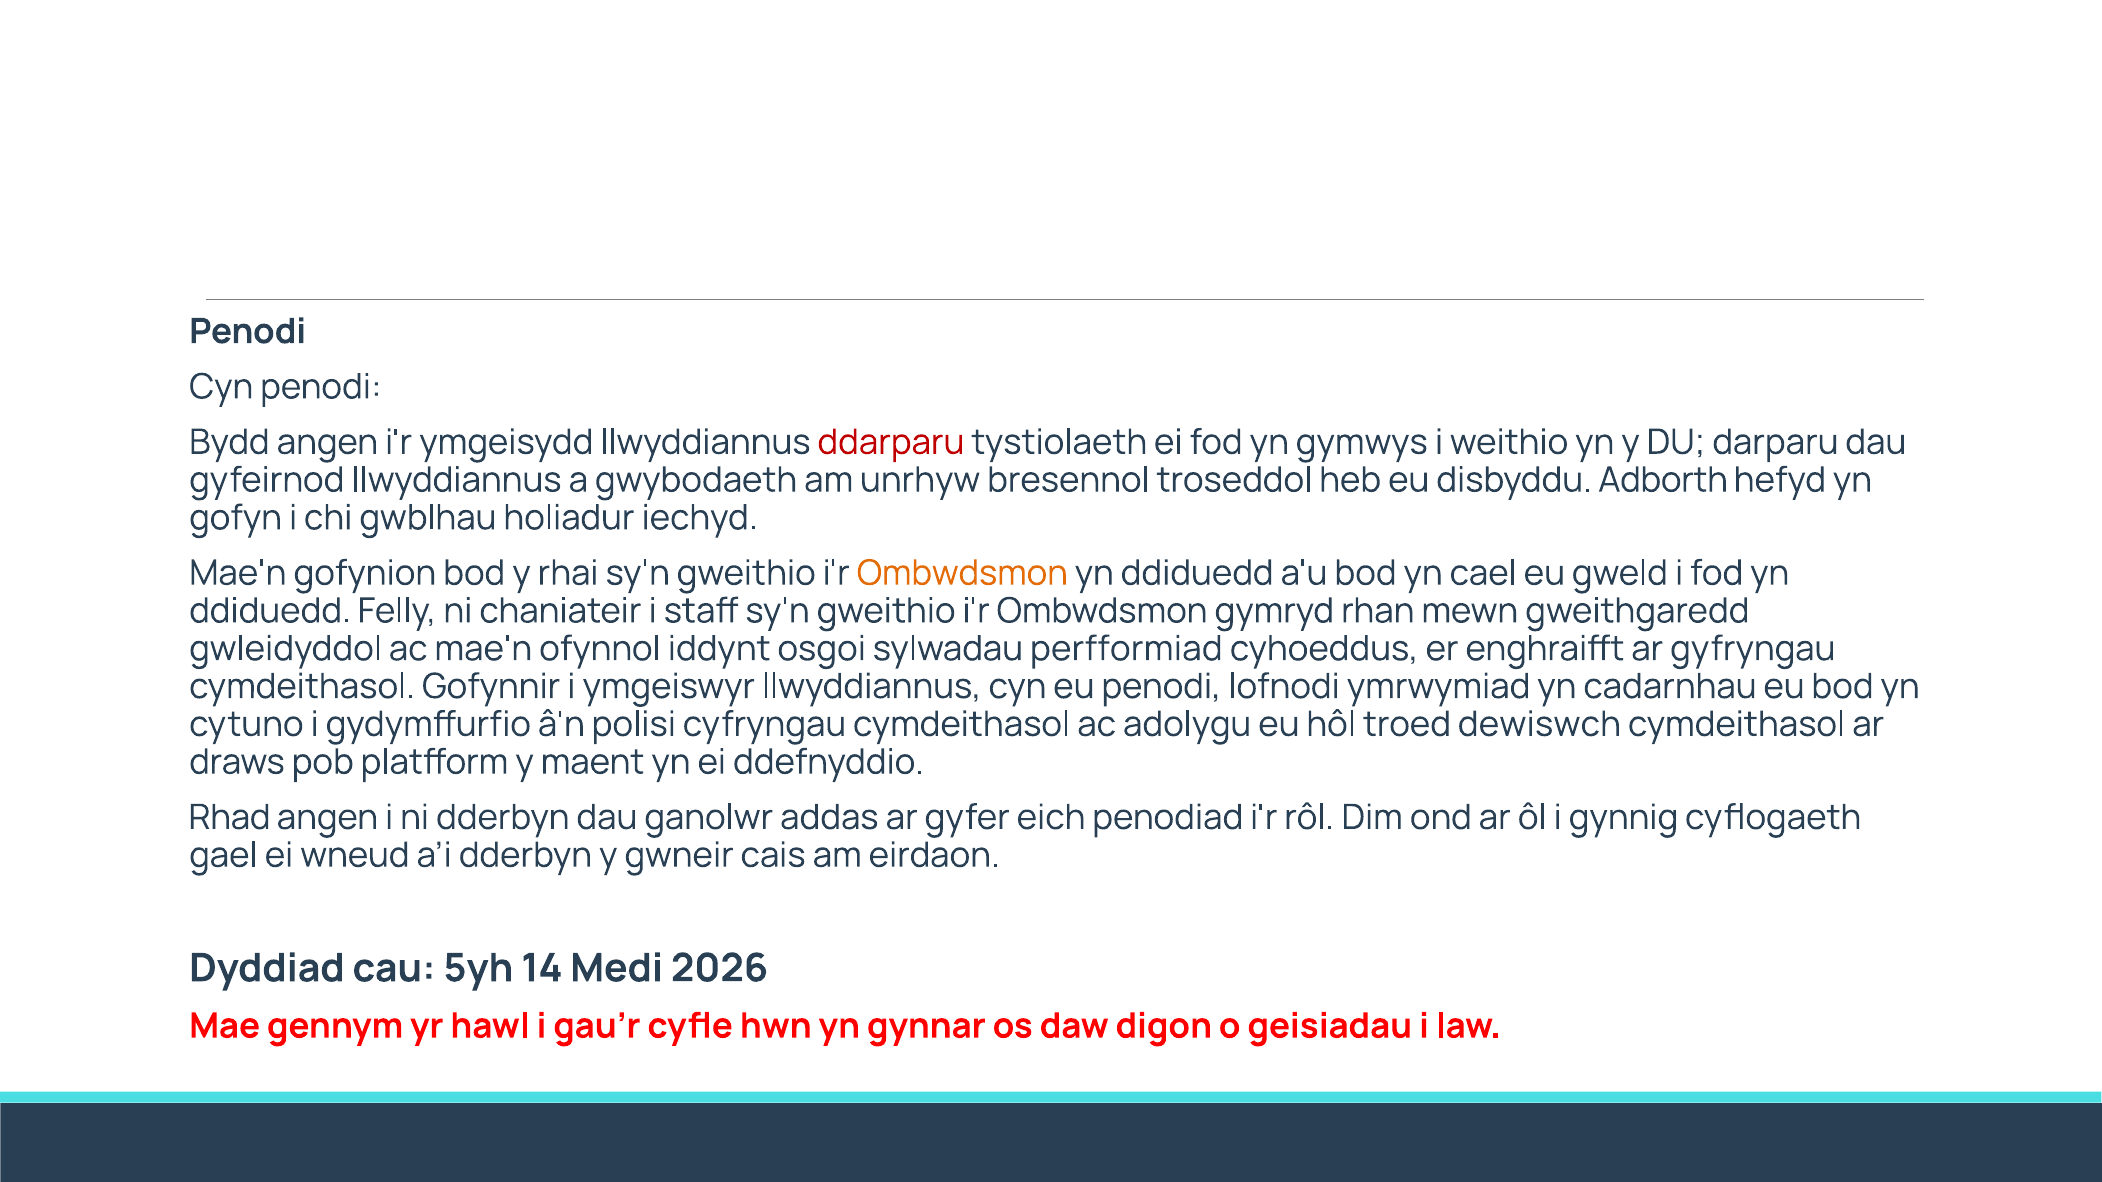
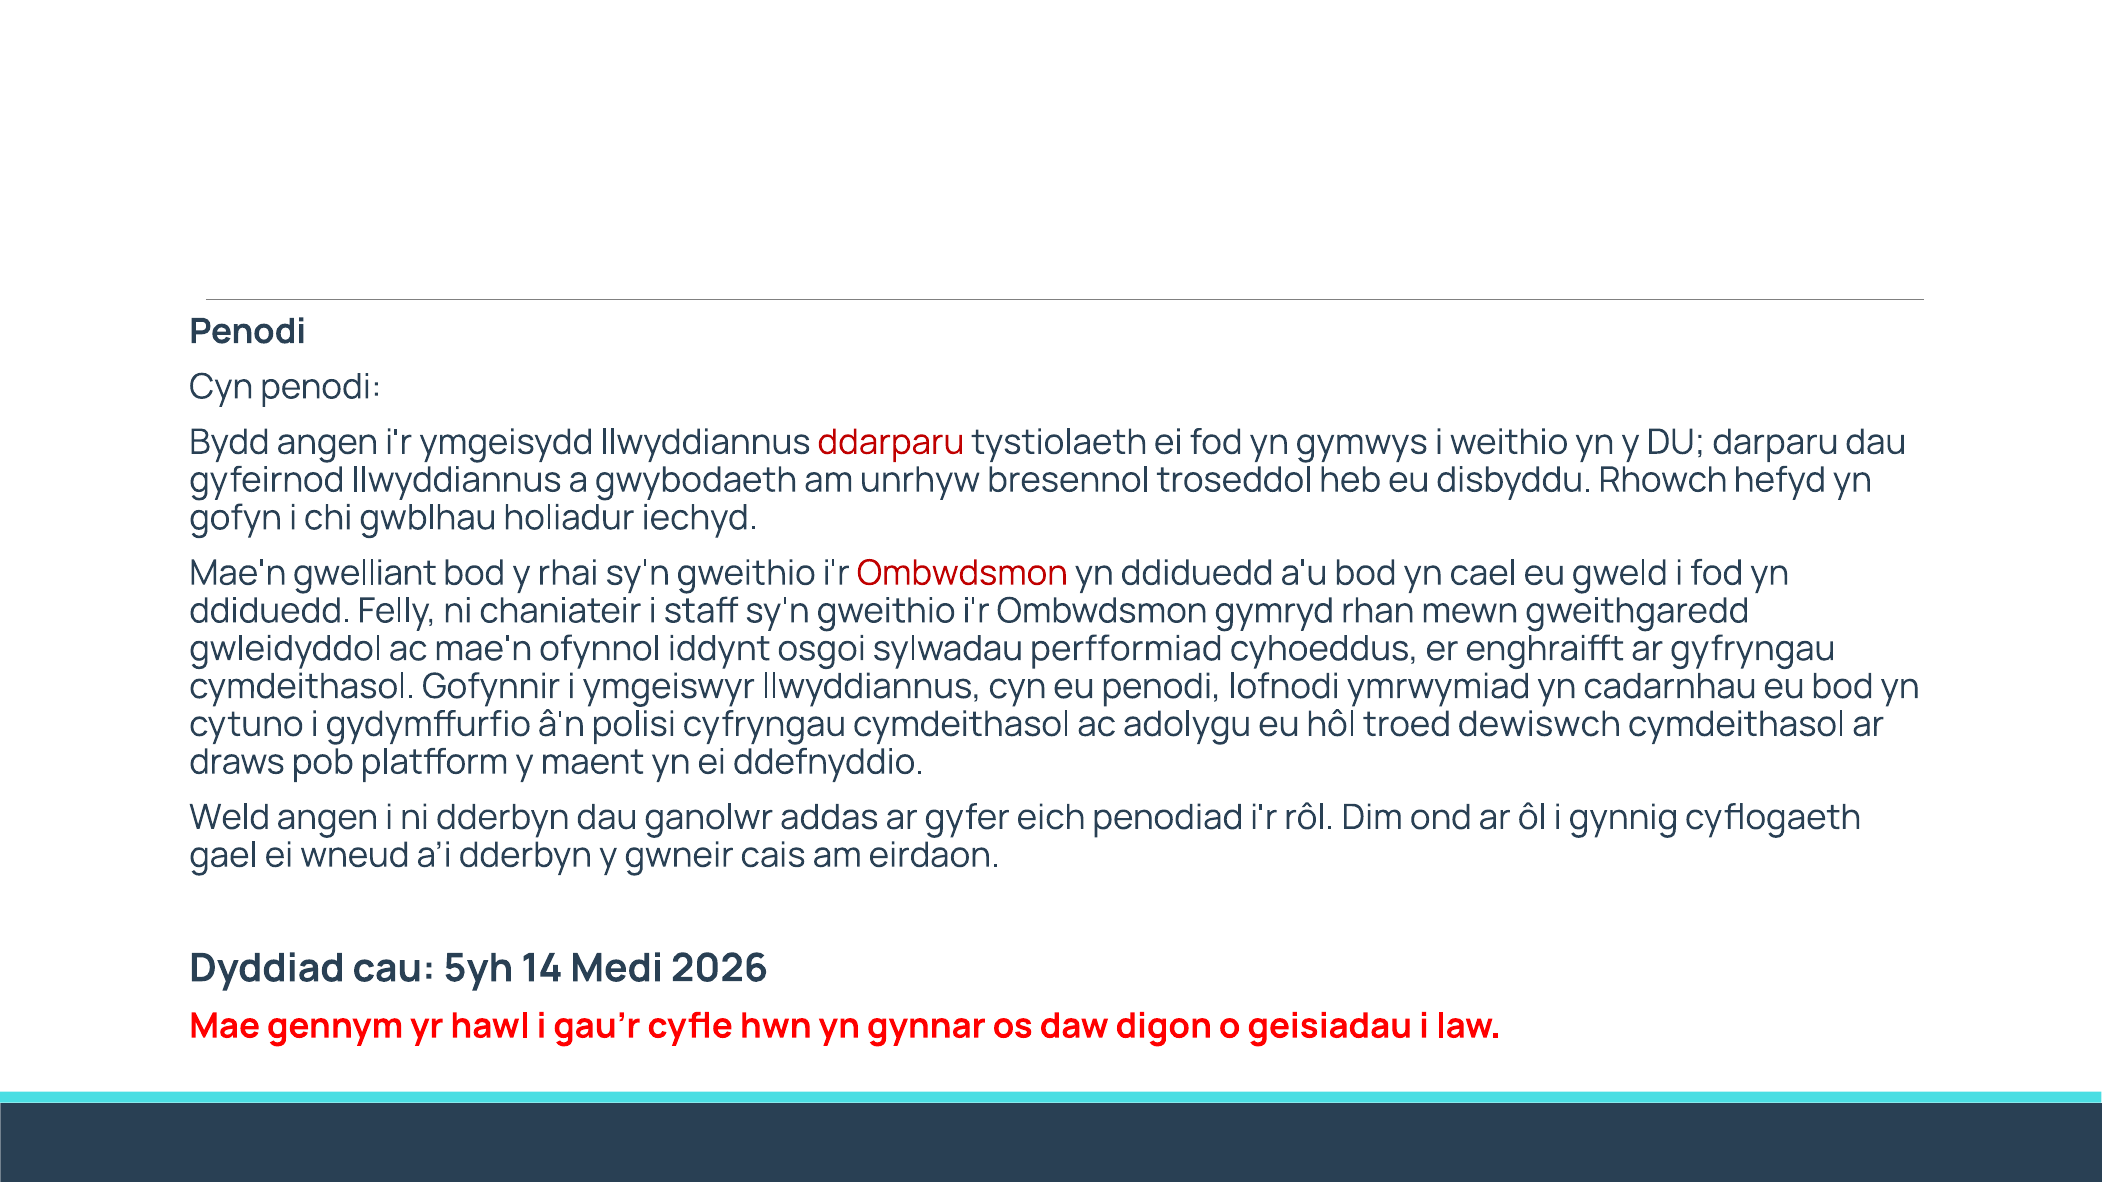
Adborth: Adborth -> Rhowch
gofynion: gofynion -> gwelliant
Ombwdsmon at (962, 573) colour: orange -> red
Rhad: Rhad -> Weld
